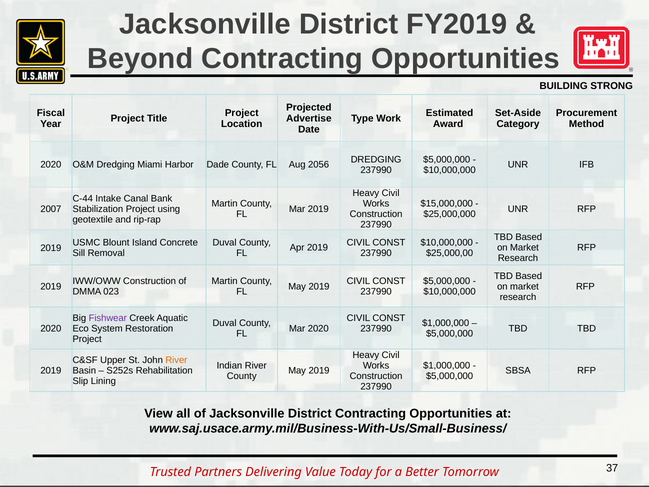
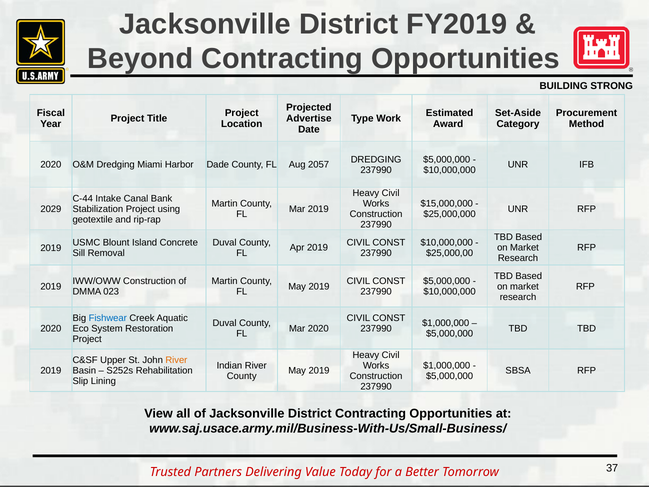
2056: 2056 -> 2057
2007: 2007 -> 2029
Fishwear colour: purple -> blue
